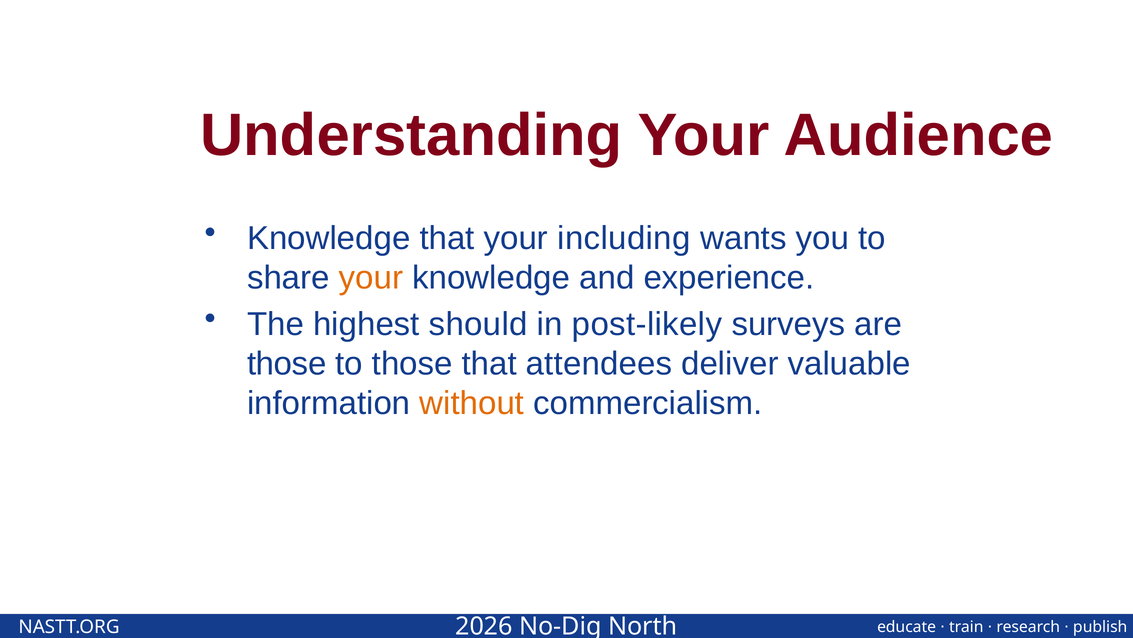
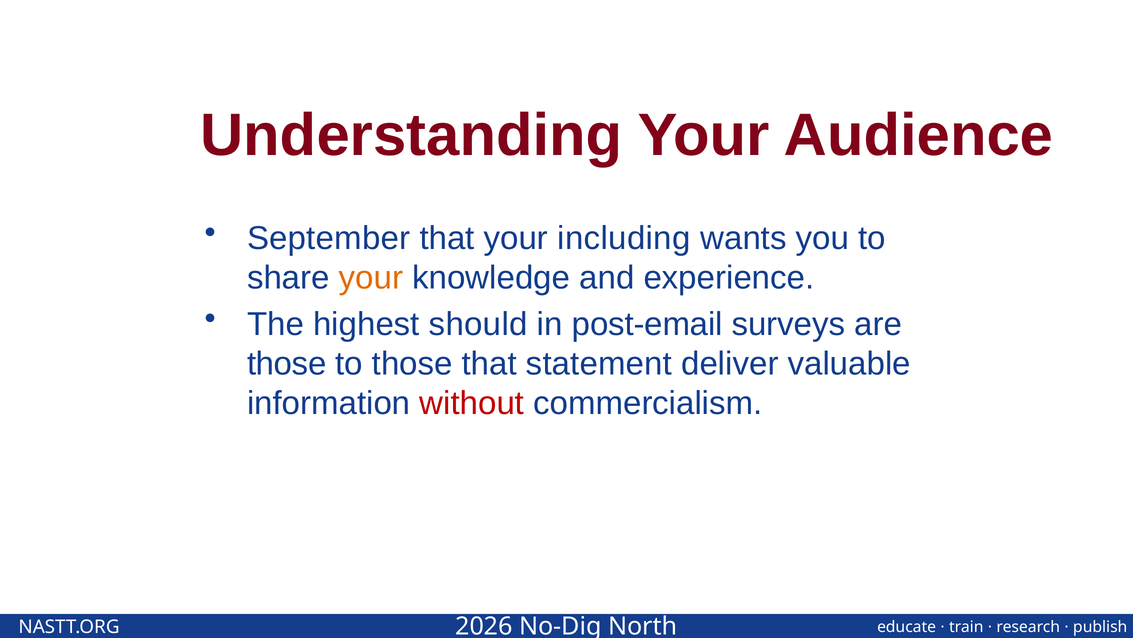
Knowledge at (329, 238): Knowledge -> September
post-likely: post-likely -> post-email
attendees: attendees -> statement
without colour: orange -> red
